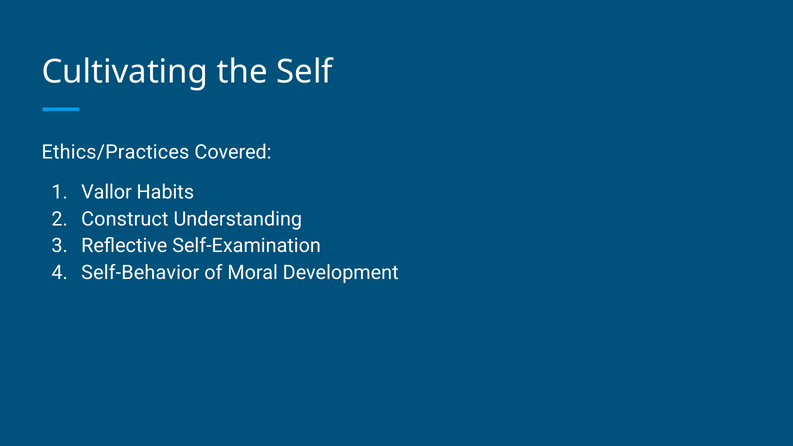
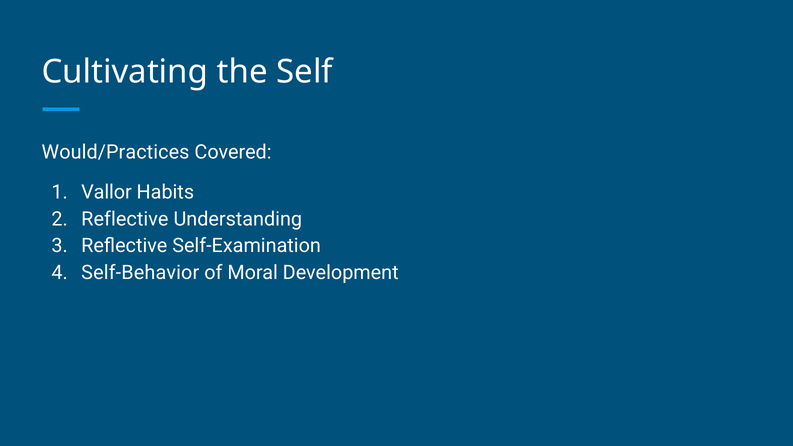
Ethics/Practices: Ethics/Practices -> Would/Practices
Construct at (125, 219): Construct -> Reflective
